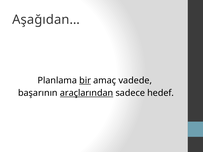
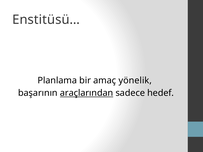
Aşağıdan…: Aşağıdan… -> Enstitüsü…
bir underline: present -> none
vadede: vadede -> yönelik
